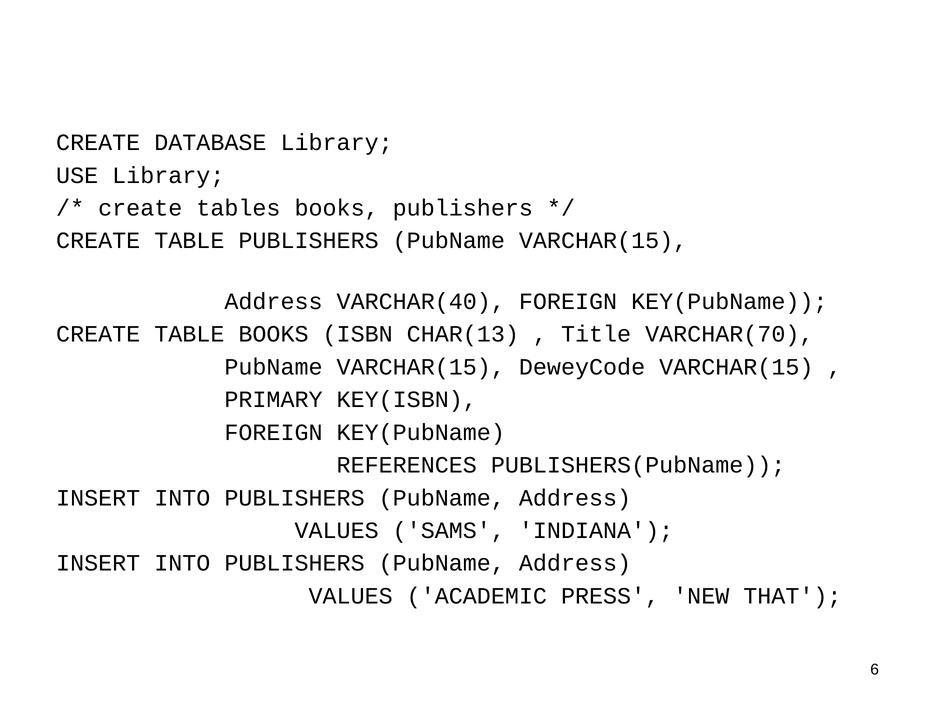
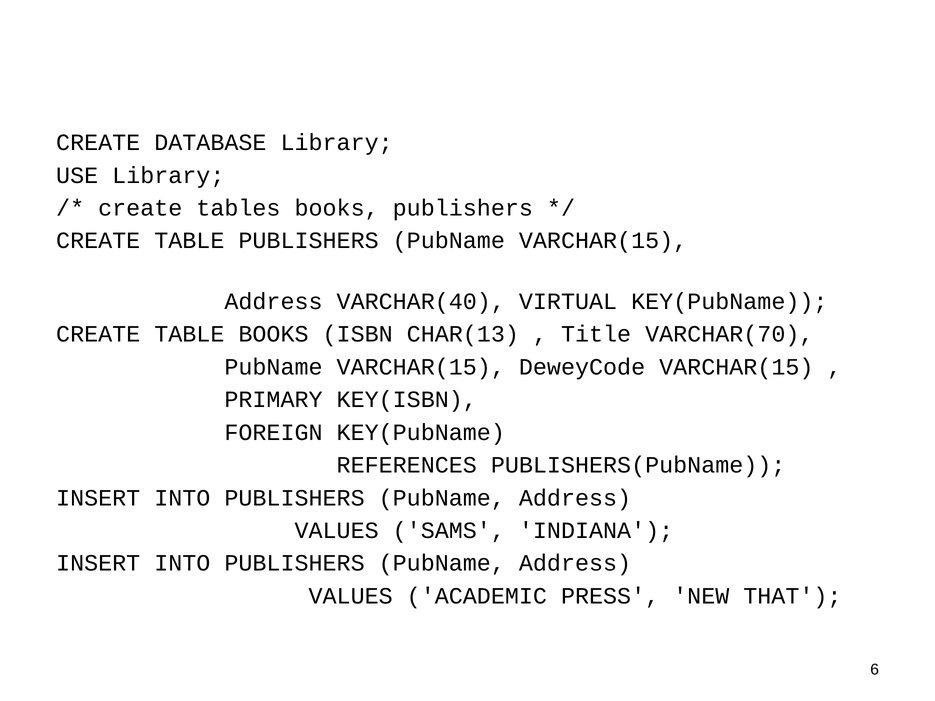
VARCHAR(40 FOREIGN: FOREIGN -> VIRTUAL
